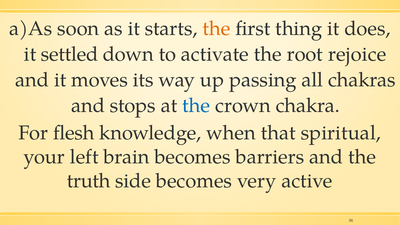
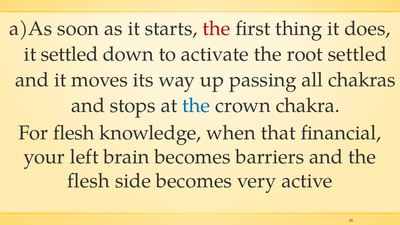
the at (216, 28) colour: orange -> red
root rejoice: rejoice -> settled
spiritual: spiritual -> financial
truth at (89, 181): truth -> flesh
